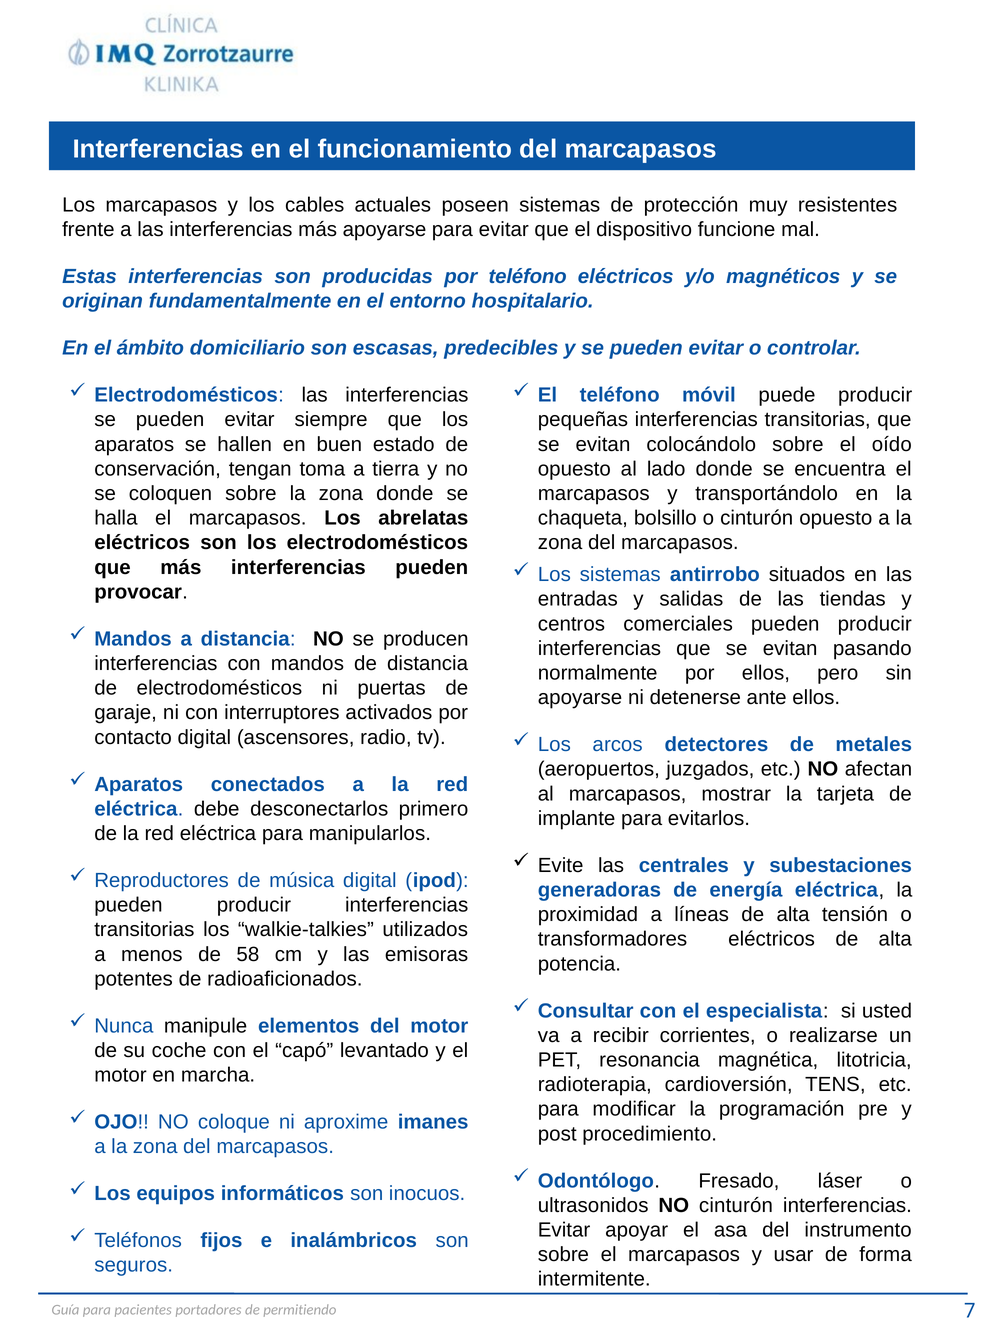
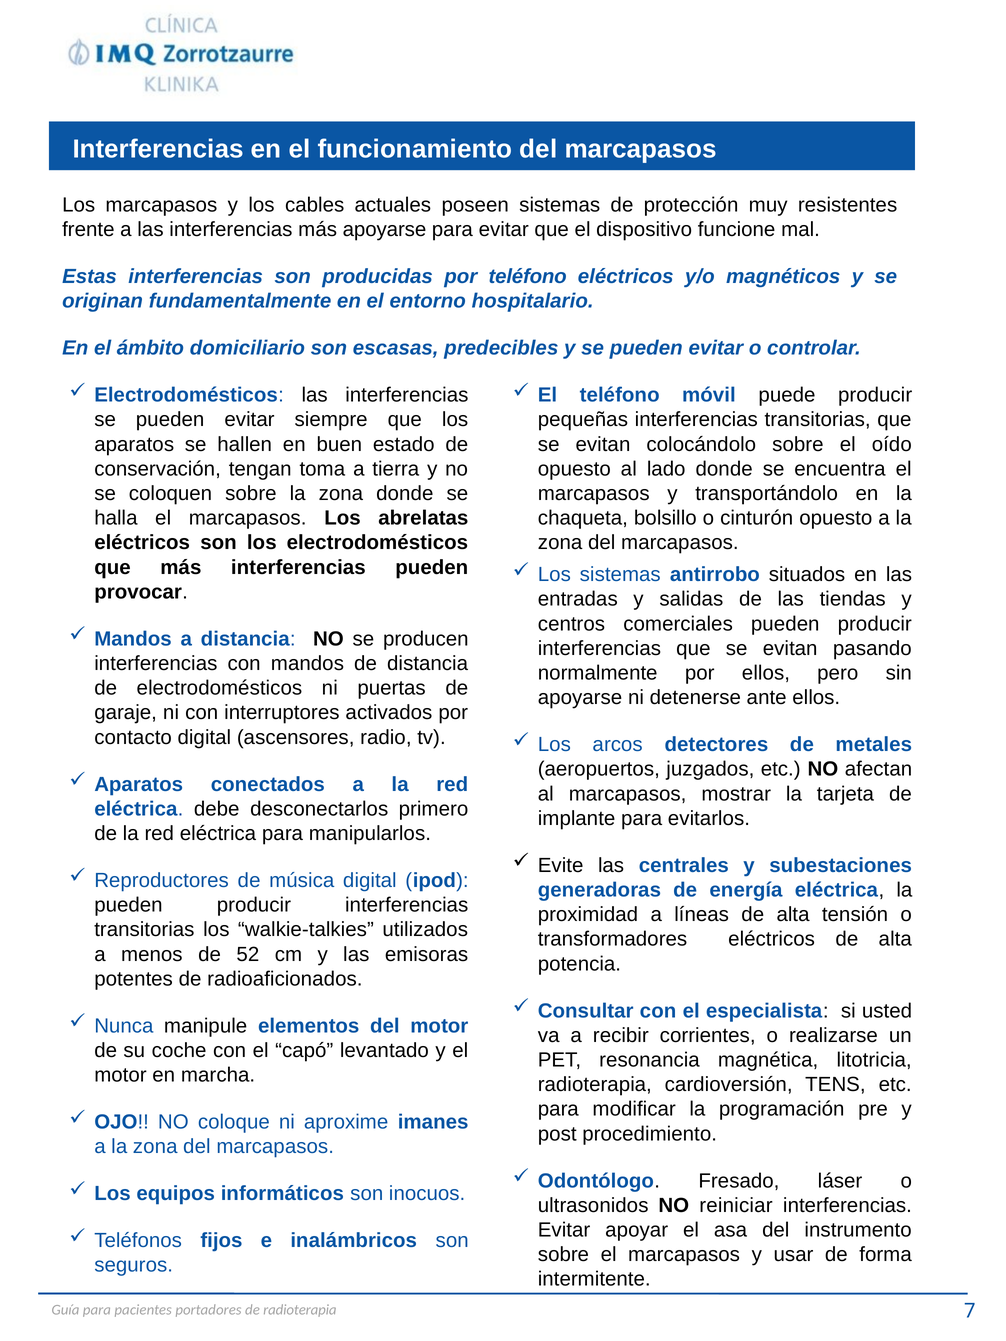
58: 58 -> 52
NO cinturón: cinturón -> reiniciar
de permitiendo: permitiendo -> radioterapia
